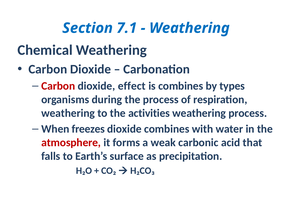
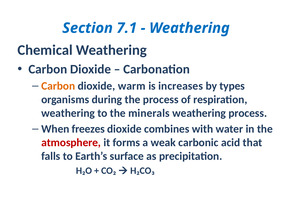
Carbon at (58, 86) colour: red -> orange
effect: effect -> warm
is combines: combines -> increases
activities: activities -> minerals
